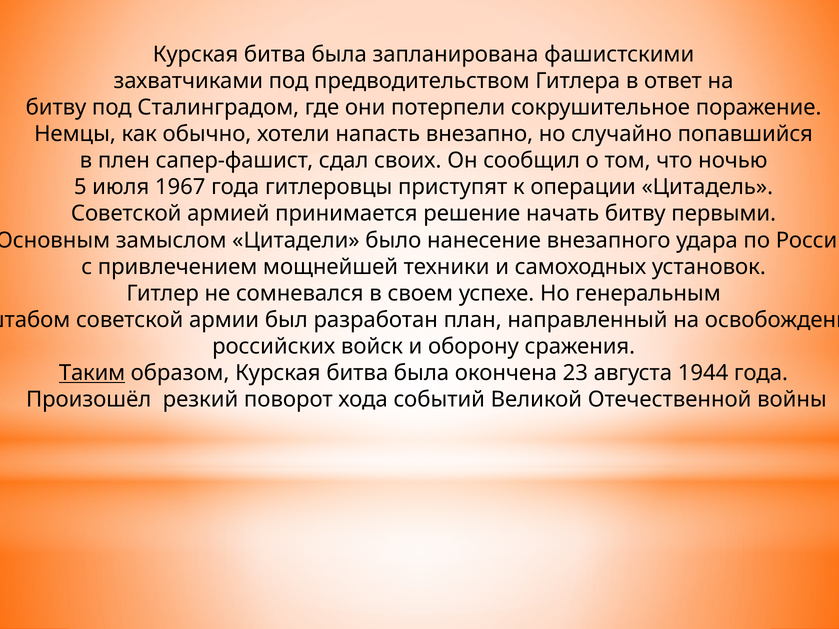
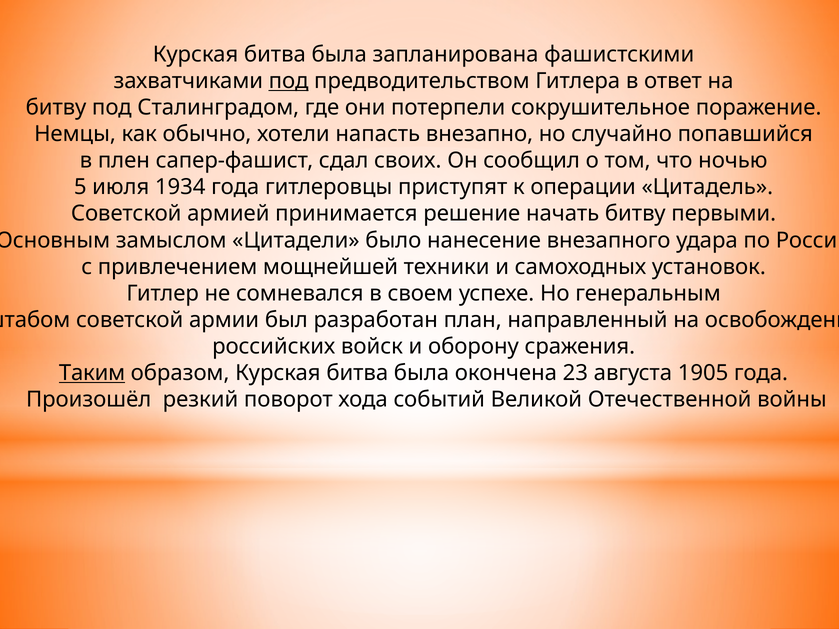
под at (289, 81) underline: none -> present
1967: 1967 -> 1934
1944: 1944 -> 1905
